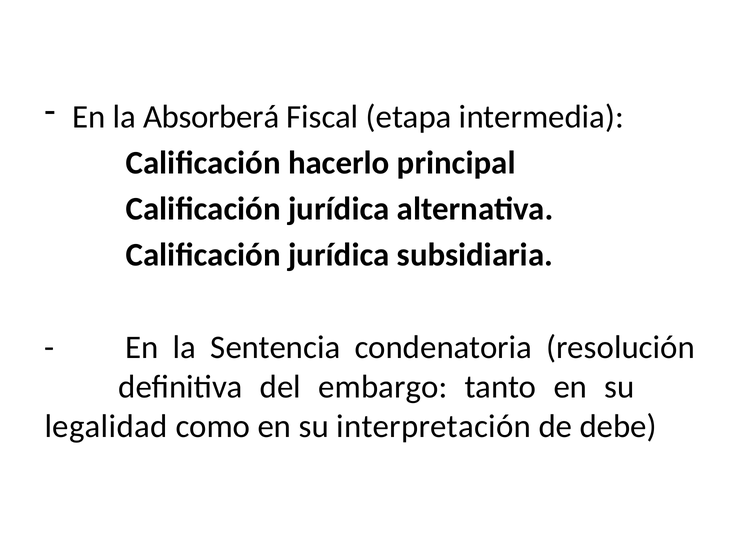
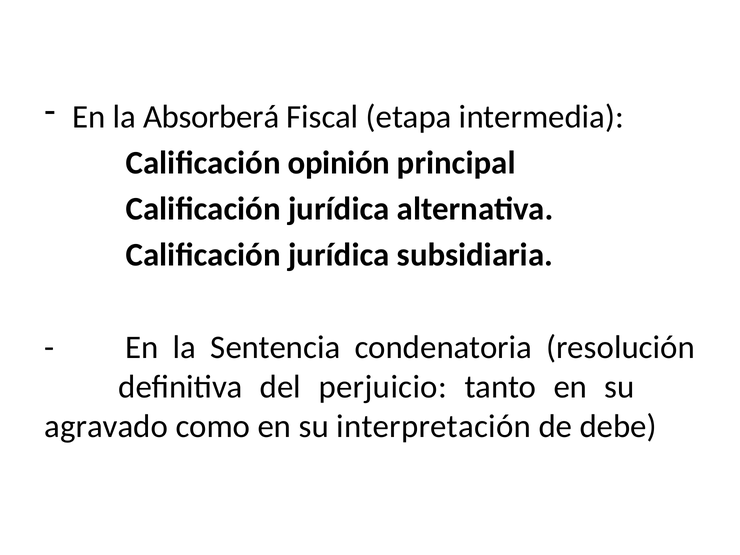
hacerlo: hacerlo -> opinión
embargo: embargo -> perjuicio
legalidad: legalidad -> agravado
